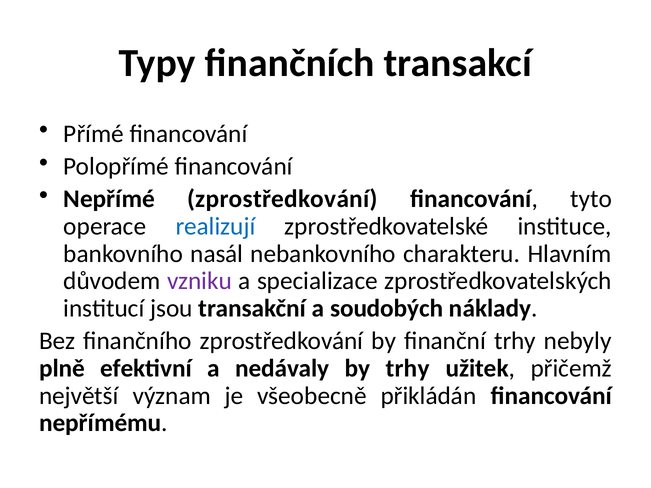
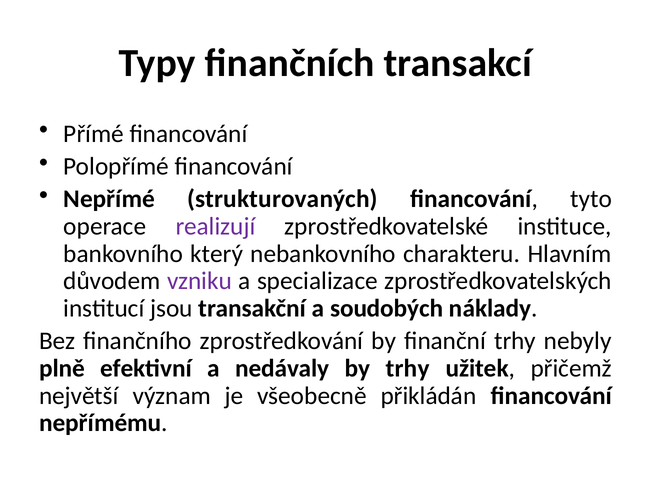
Nepřímé zprostředkování: zprostředkování -> strukturovaných
realizují colour: blue -> purple
nasál: nasál -> který
